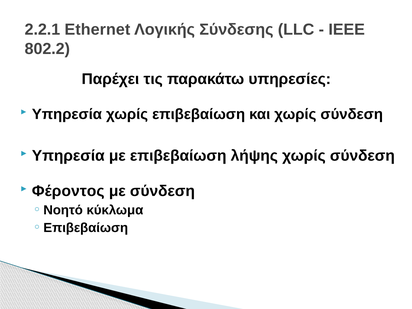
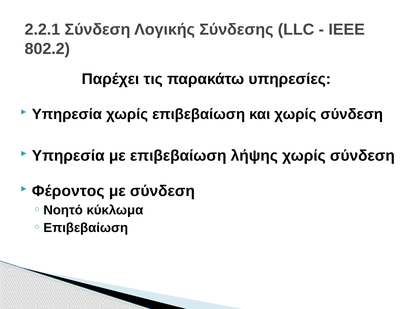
2.2.1 Ethernet: Ethernet -> Σύνδεση
